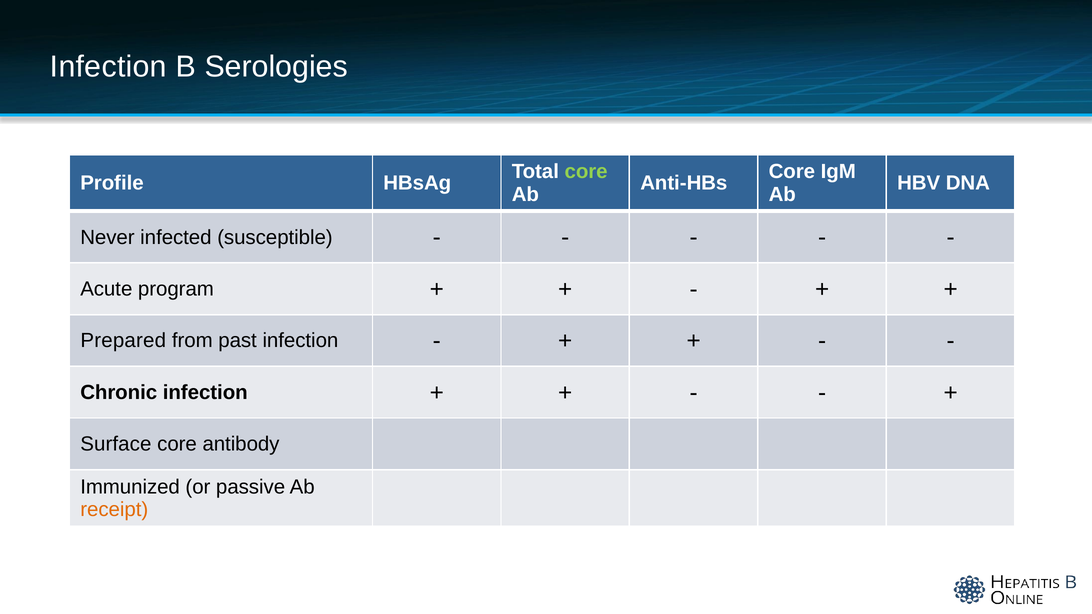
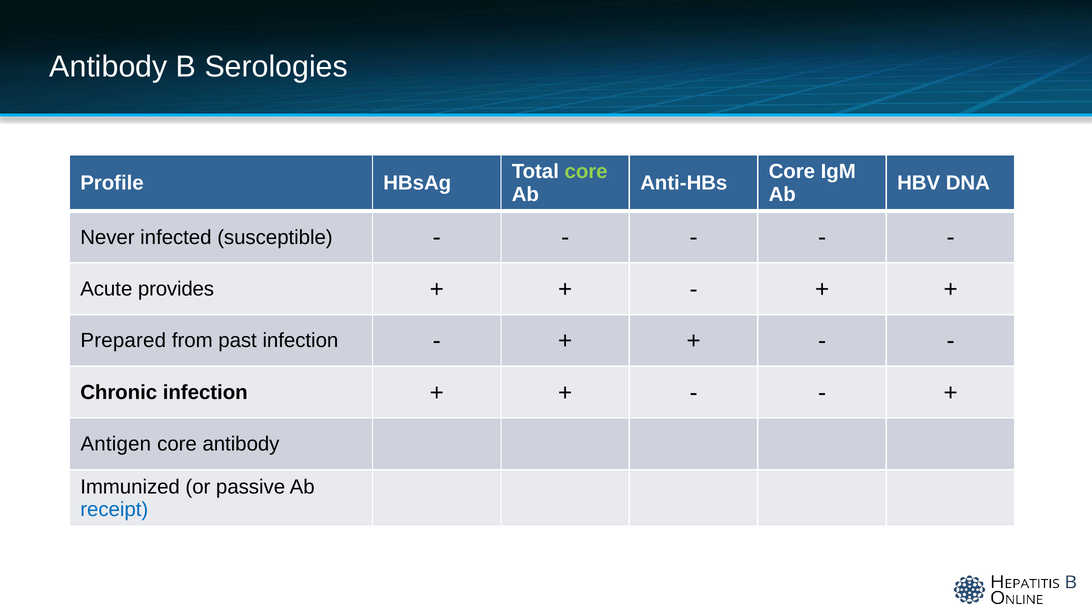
Infection at (108, 67): Infection -> Antibody
program: program -> provides
Surface: Surface -> Antigen
receipt colour: orange -> blue
